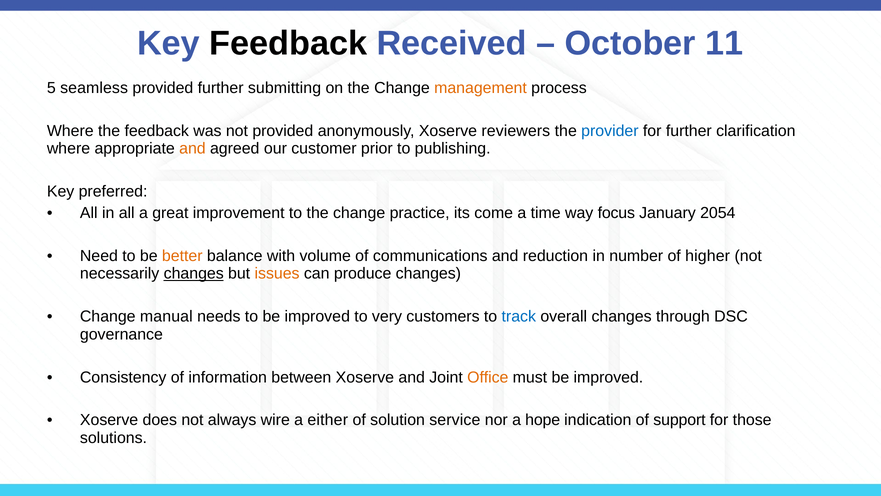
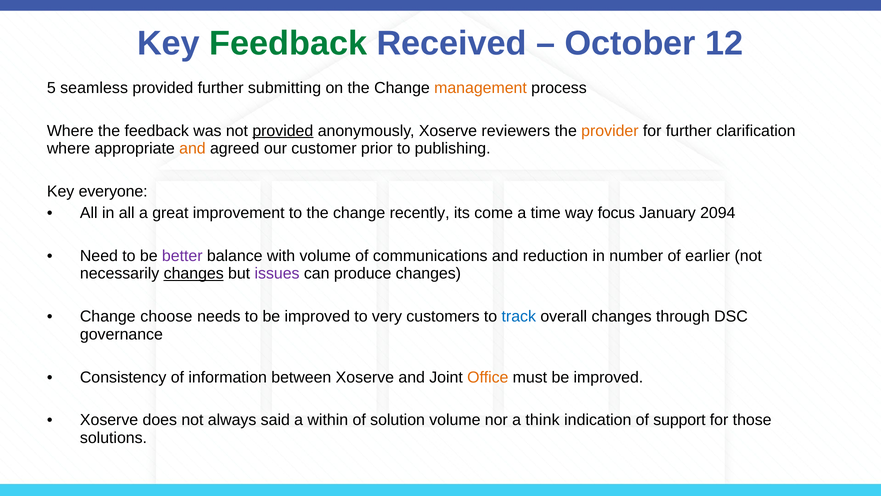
Feedback at (288, 43) colour: black -> green
11: 11 -> 12
provided at (283, 131) underline: none -> present
provider colour: blue -> orange
preferred: preferred -> everyone
practice: practice -> recently
2054: 2054 -> 2094
better colour: orange -> purple
higher: higher -> earlier
issues colour: orange -> purple
manual: manual -> choose
wire: wire -> said
either: either -> within
solution service: service -> volume
hope: hope -> think
